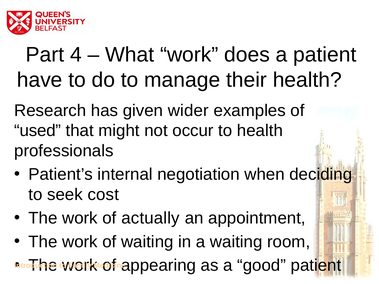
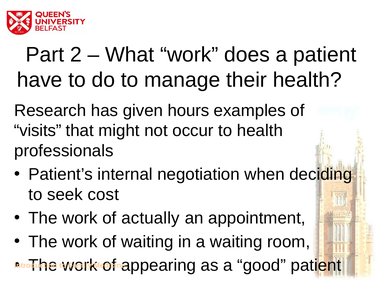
4: 4 -> 2
wider: wider -> hours
used: used -> visits
